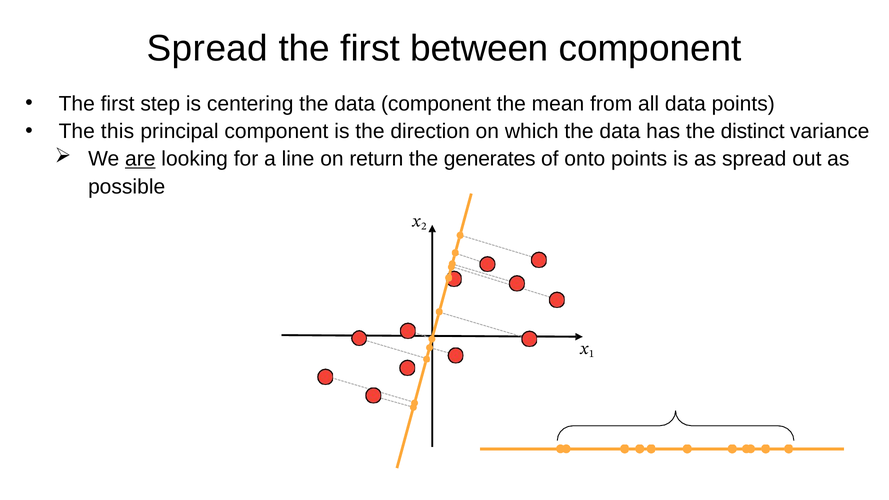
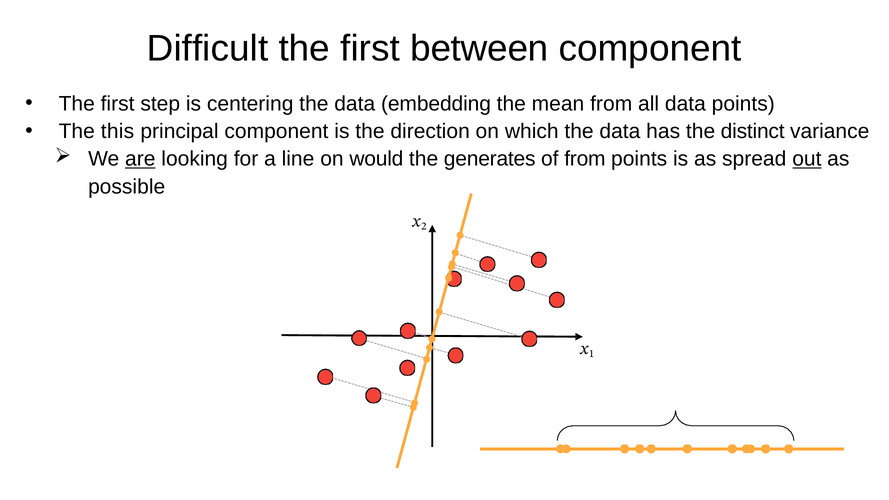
Spread at (207, 49): Spread -> Difficult
data component: component -> embedding
return: return -> would
of onto: onto -> from
out underline: none -> present
